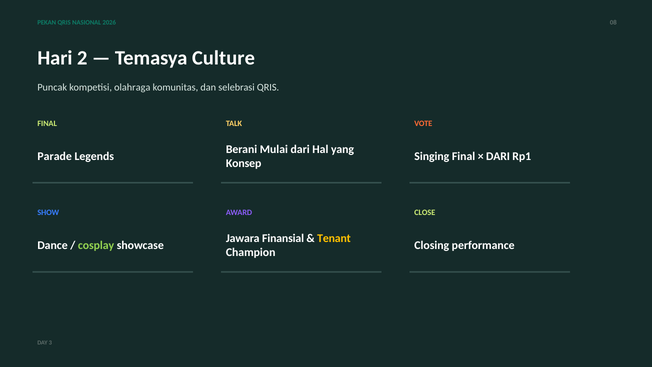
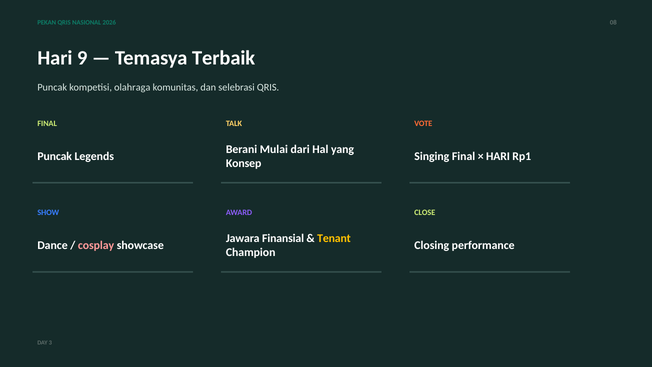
2: 2 -> 9
Culture: Culture -> Terbaik
Parade at (55, 156): Parade -> Puncak
DARI at (498, 156): DARI -> HARI
cosplay colour: light green -> pink
